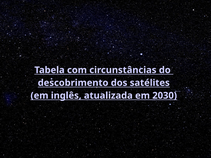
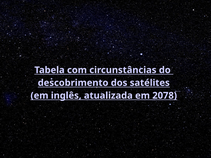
2030: 2030 -> 2078
